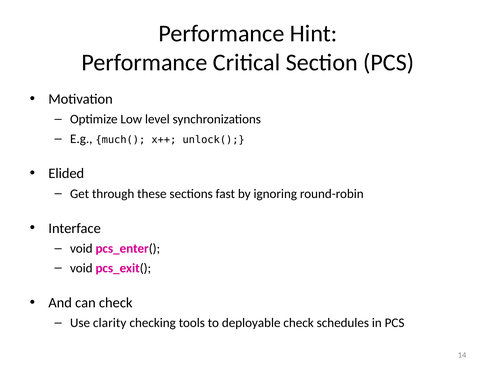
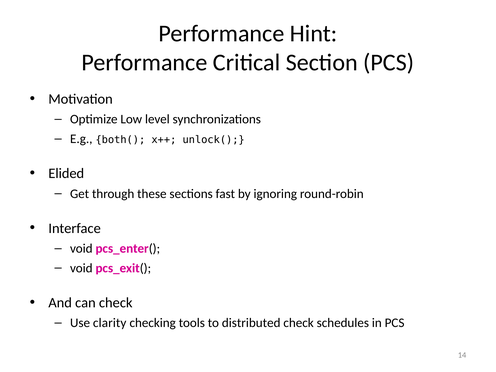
much(: much( -> both(
deployable: deployable -> distributed
